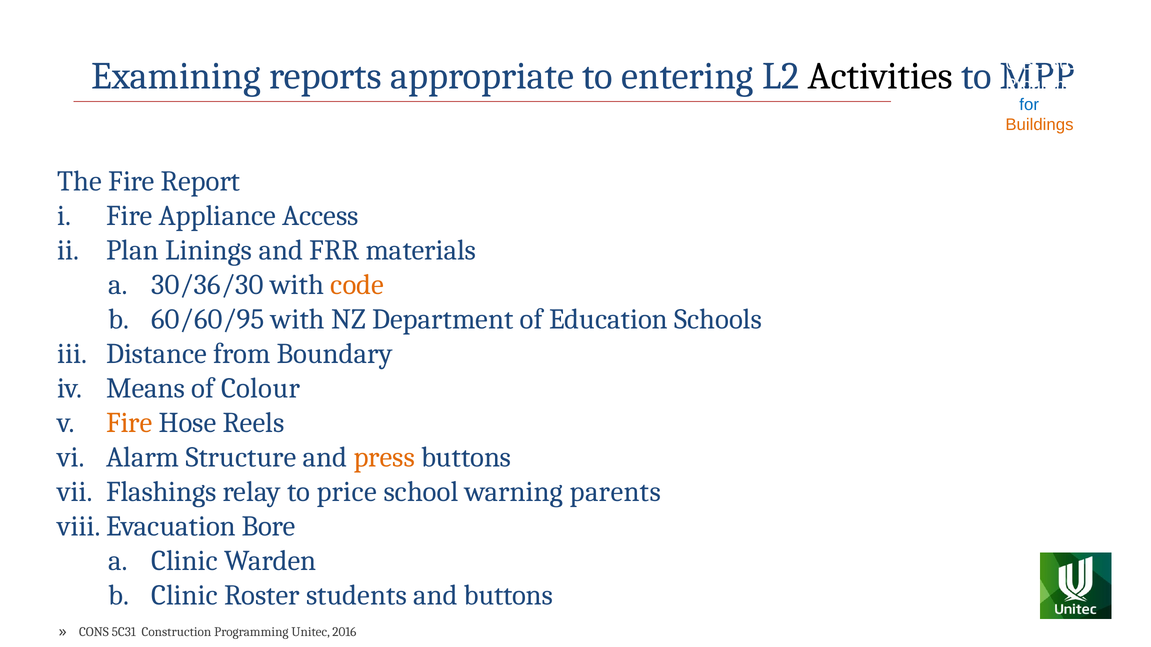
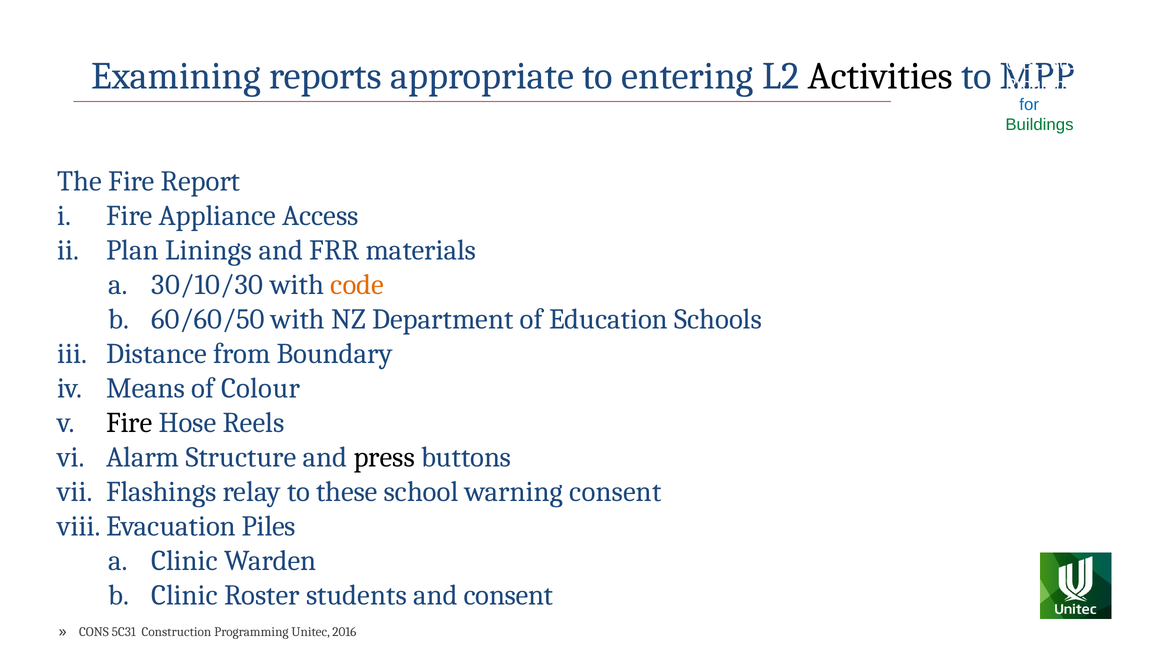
Buildings colour: orange -> green
30/36/30: 30/36/30 -> 30/10/30
60/60/95: 60/60/95 -> 60/60/50
Fire at (129, 423) colour: orange -> black
press colour: orange -> black
price: price -> these
warning parents: parents -> consent
Bore: Bore -> Piles
and buttons: buttons -> consent
